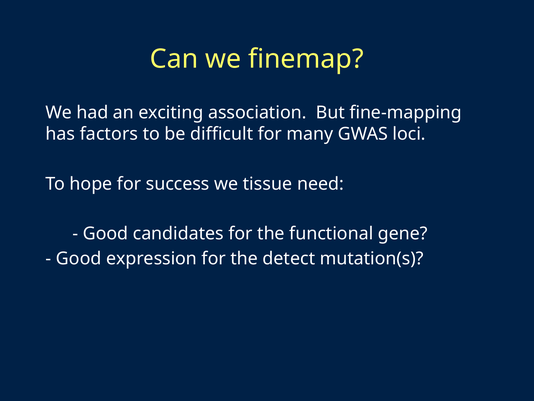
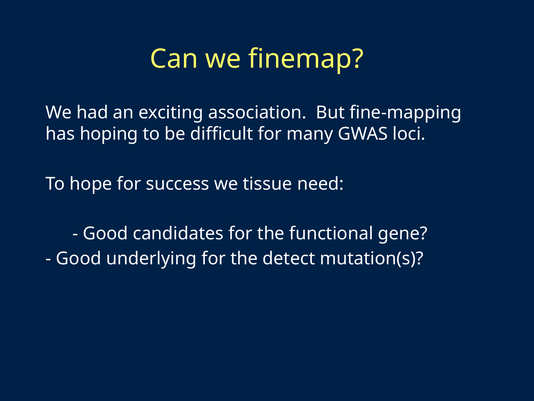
factors: factors -> hoping
expression: expression -> underlying
